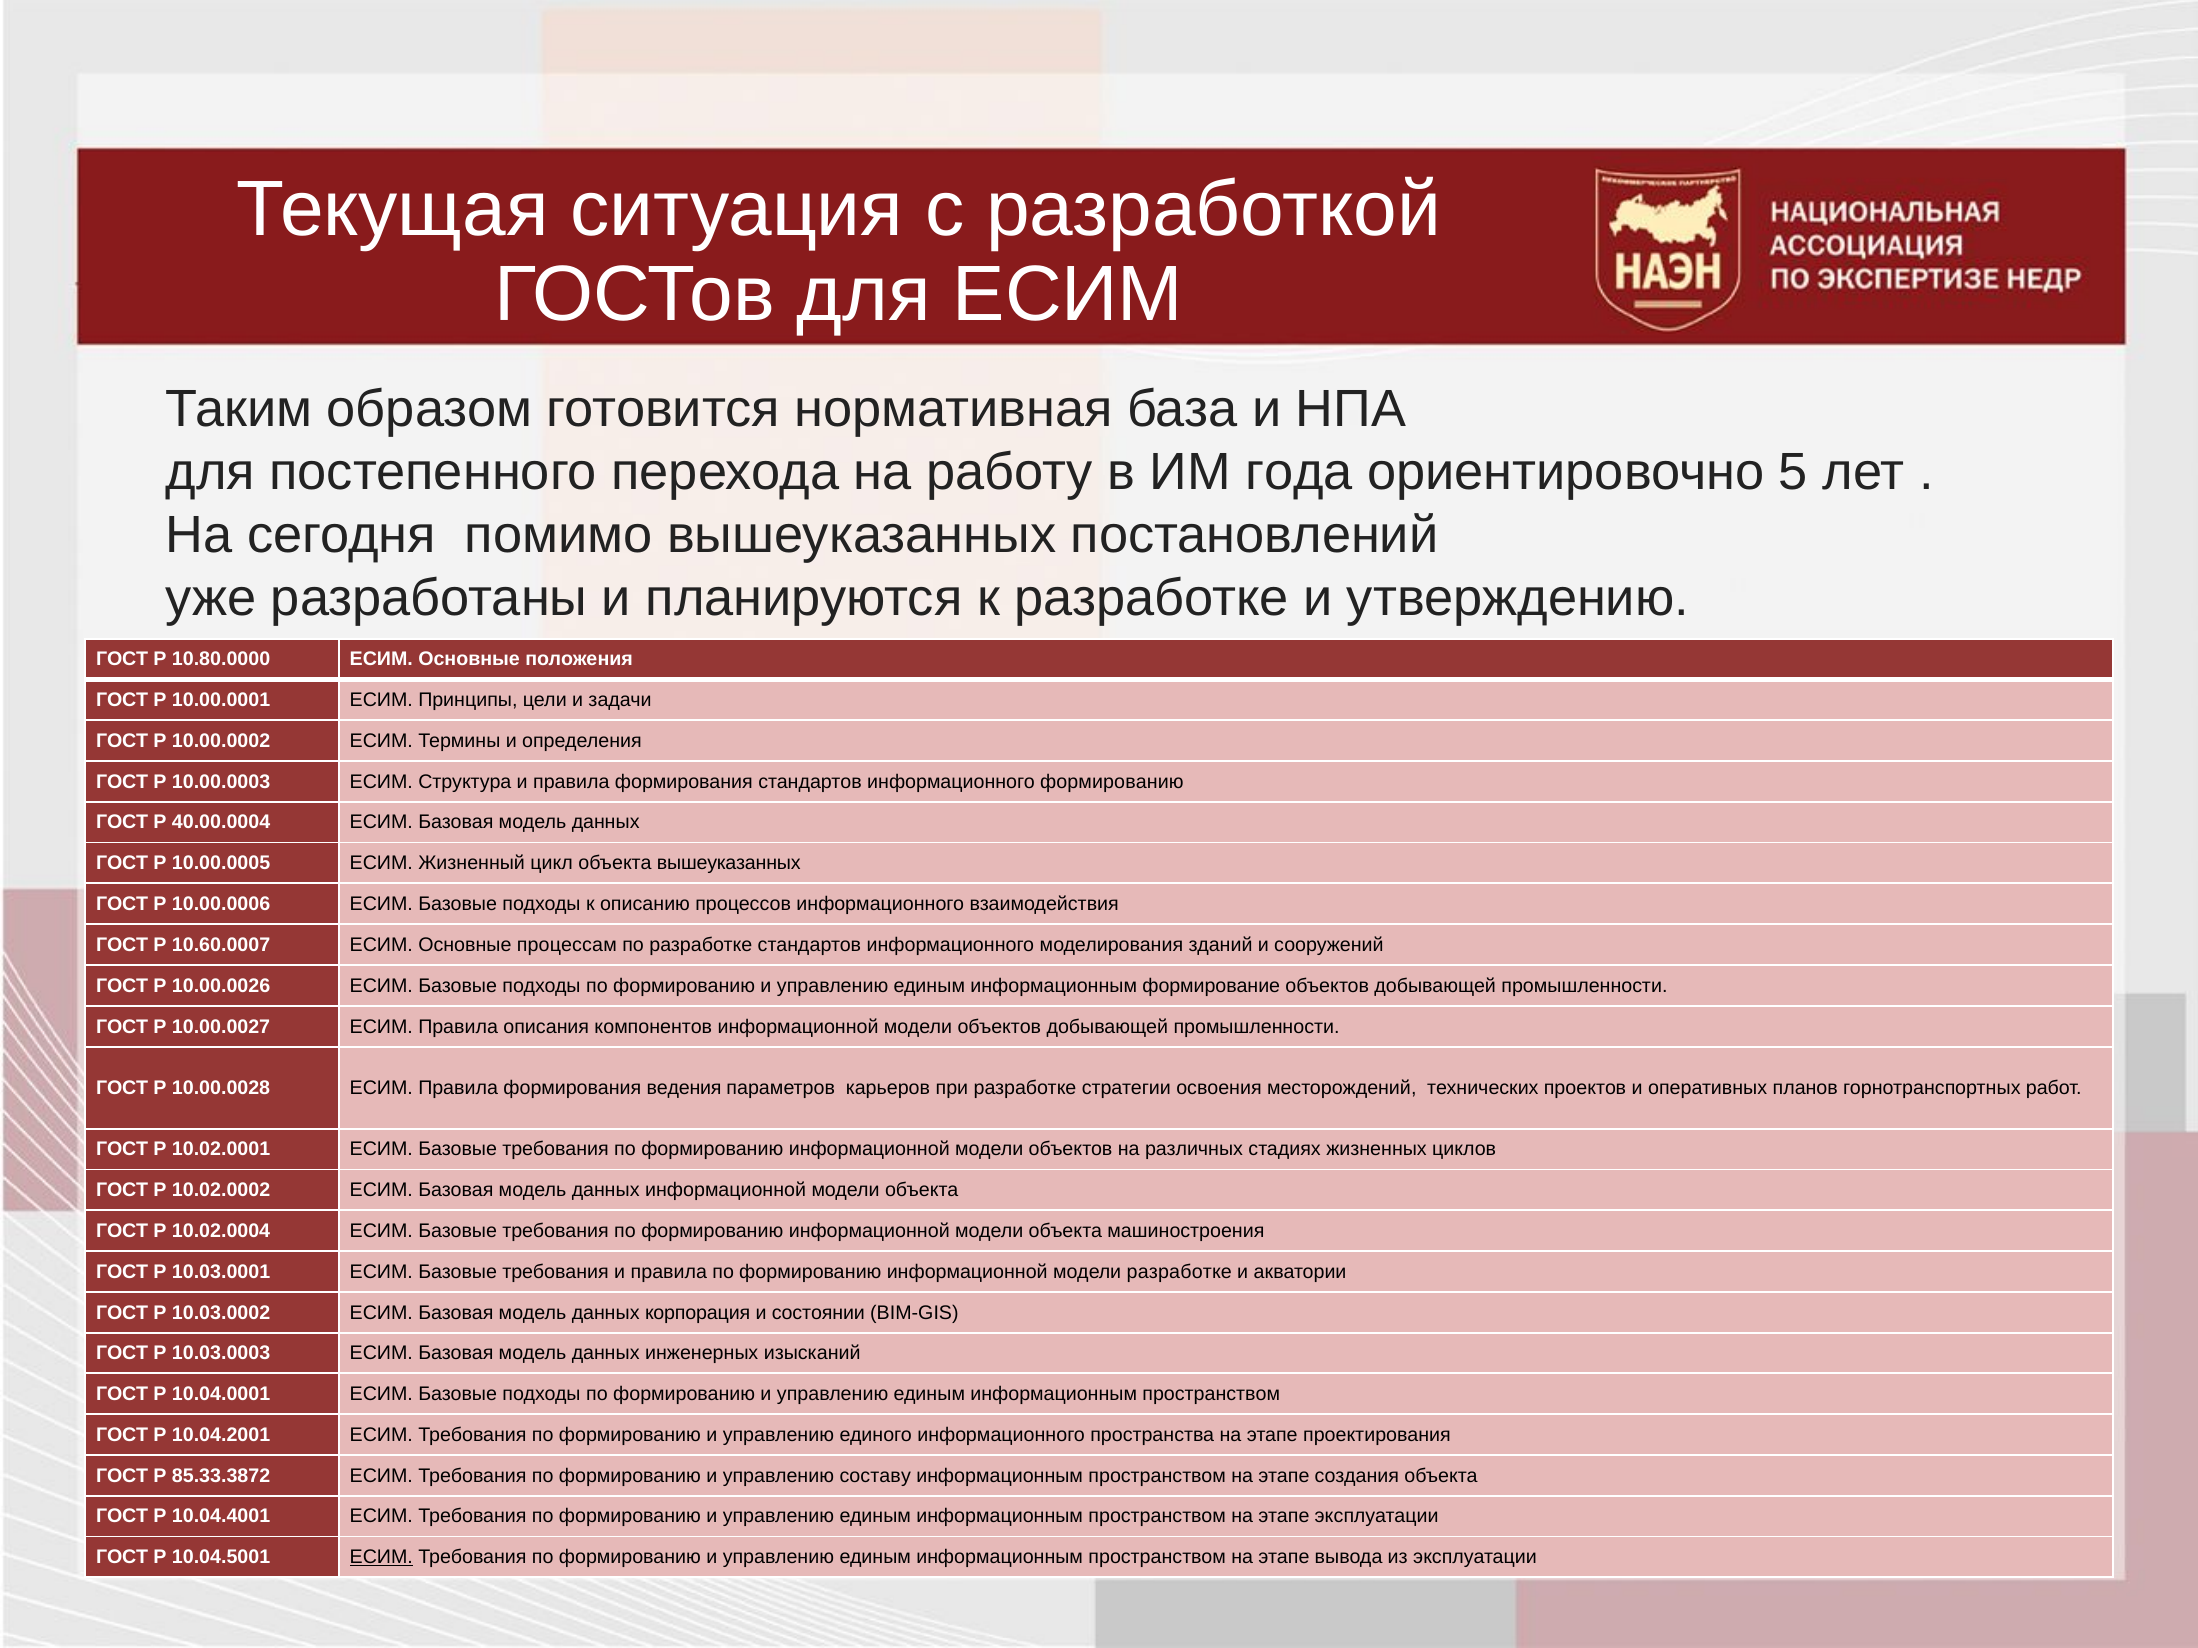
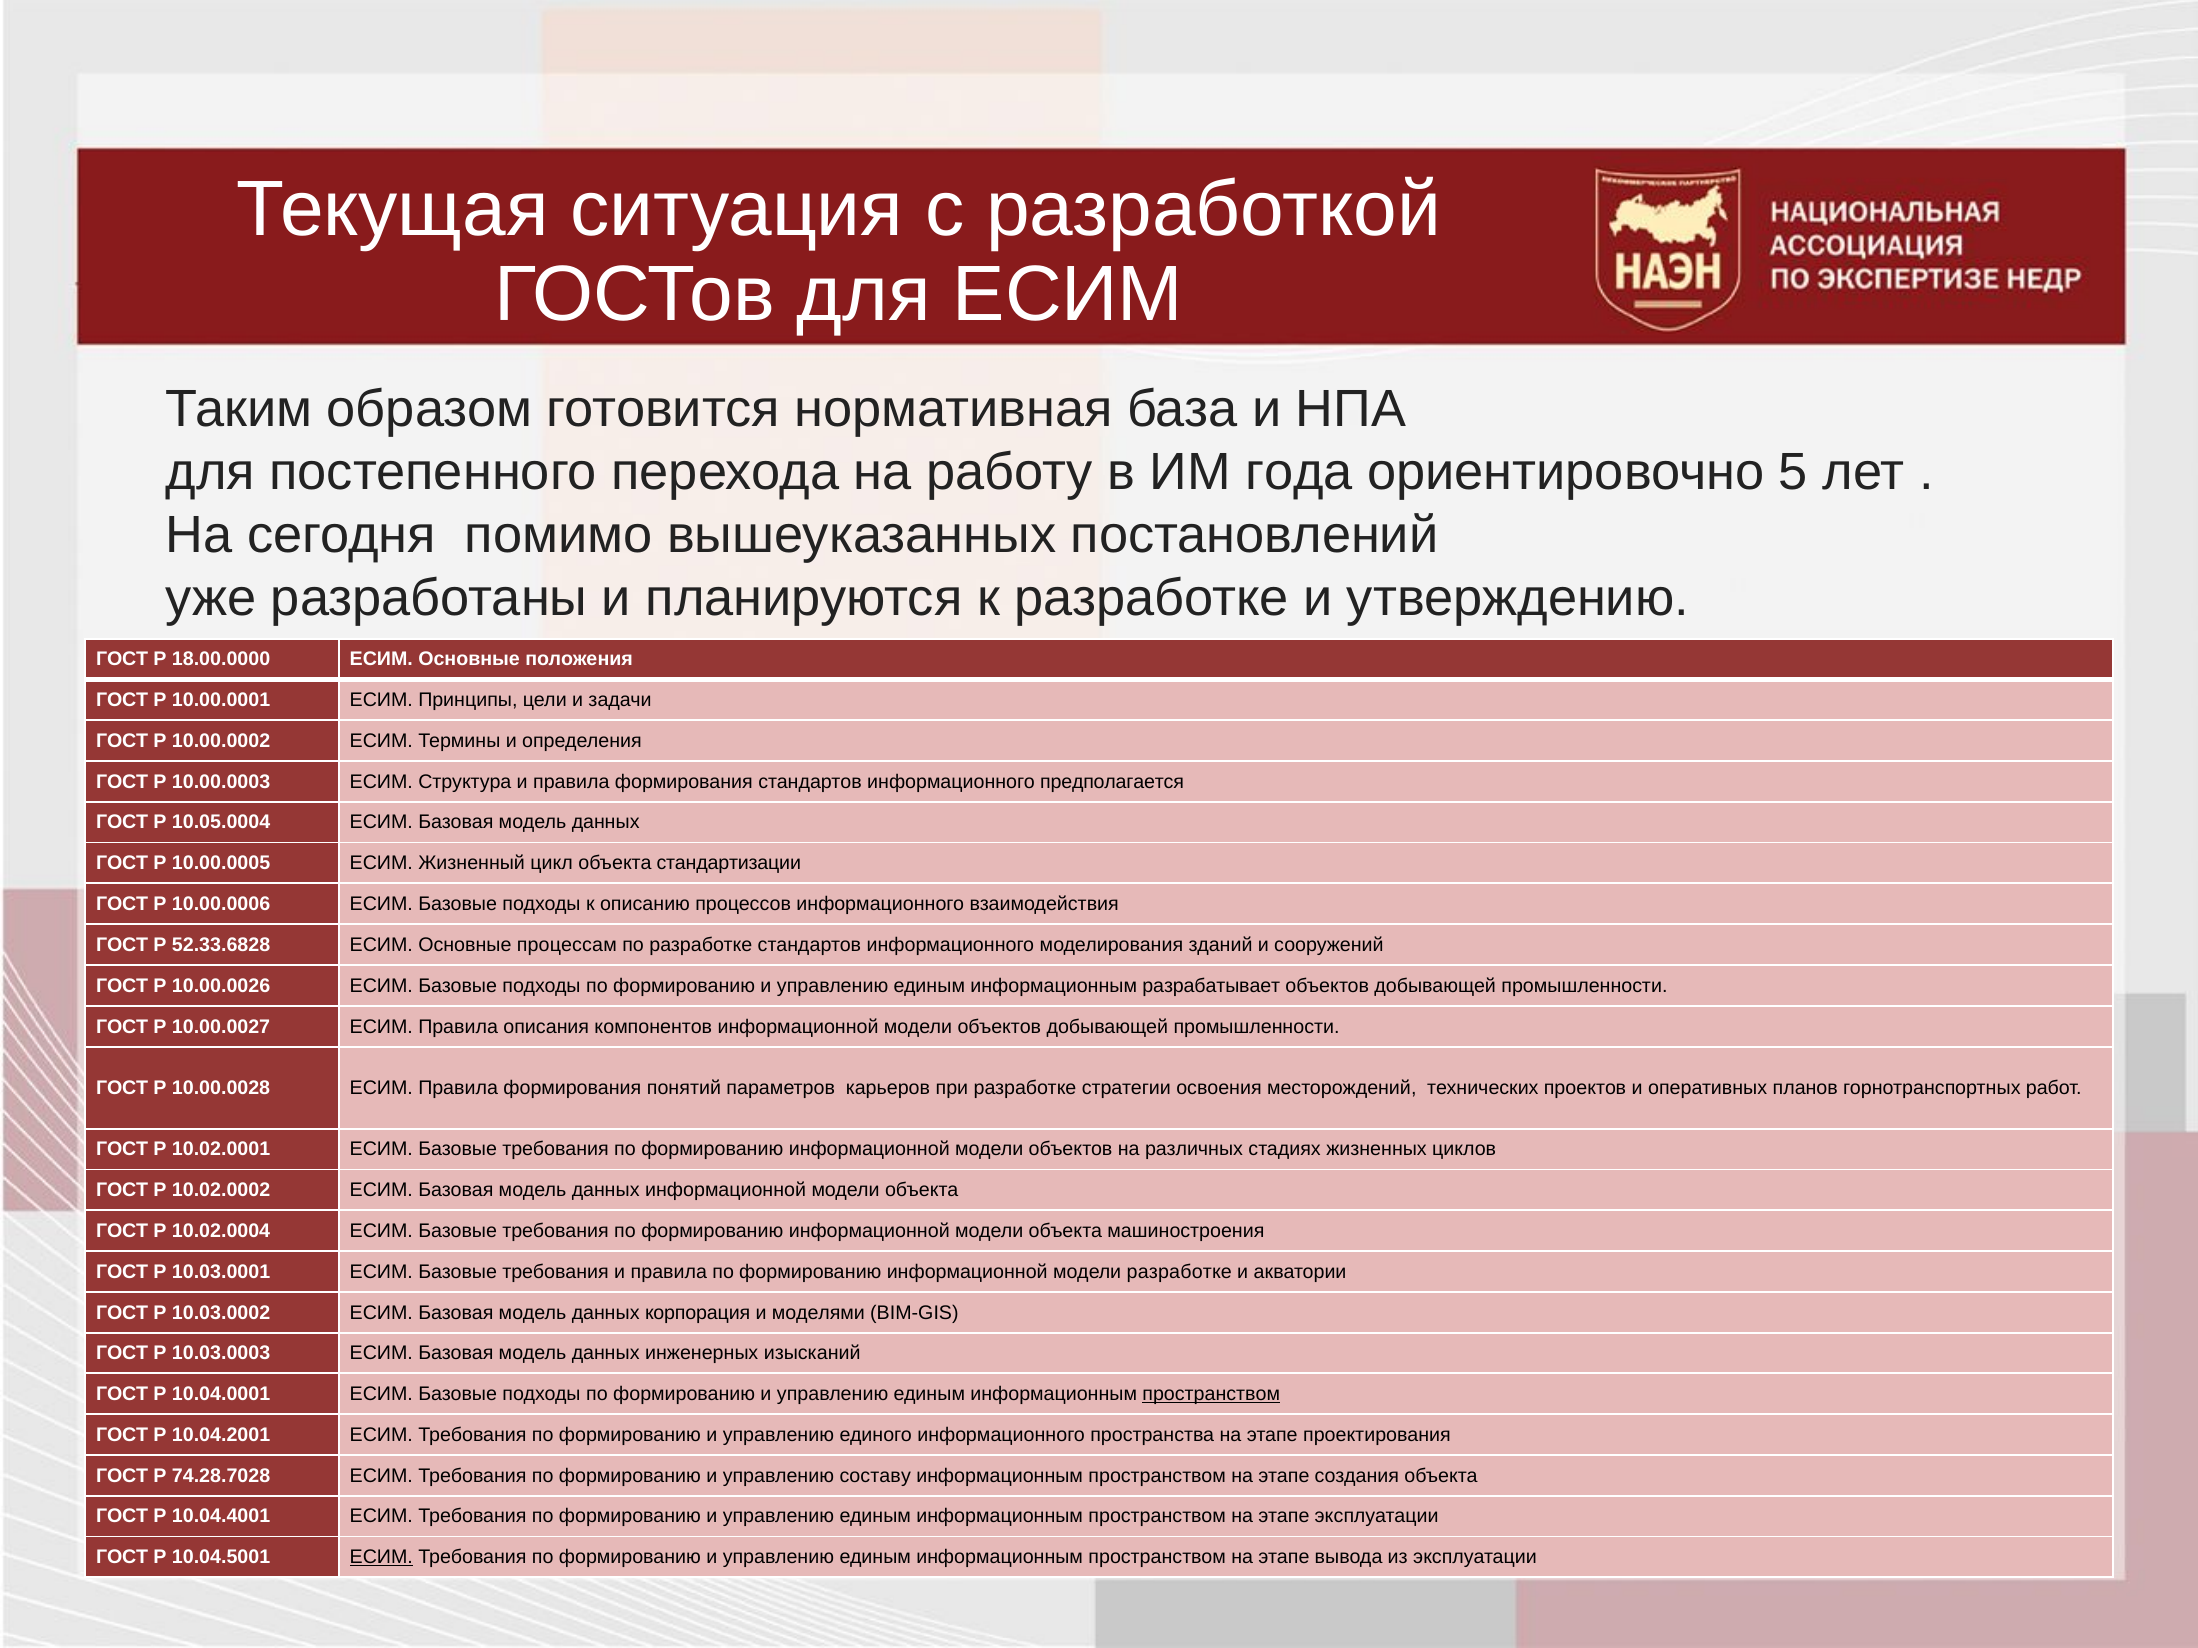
10.80.0000: 10.80.0000 -> 18.00.0000
информационного формированию: формированию -> предполагается
40.00.0004: 40.00.0004 -> 10.05.0004
объекта вышеуказанных: вышеуказанных -> стандартизации
10.60.0007: 10.60.0007 -> 52.33.6828
формирование: формирование -> разрабатывает
ведения: ведения -> понятий
состоянии: состоянии -> моделями
пространством at (1211, 1395) underline: none -> present
85.33.3872: 85.33.3872 -> 74.28.7028
